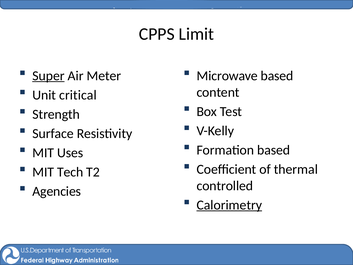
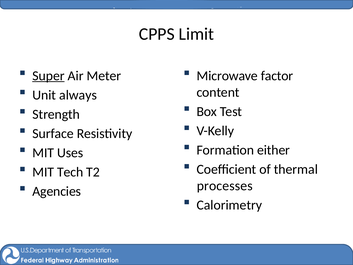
Microwave based: based -> factor
critical: critical -> always
Formation based: based -> either
controlled: controlled -> processes
Calorimetry underline: present -> none
